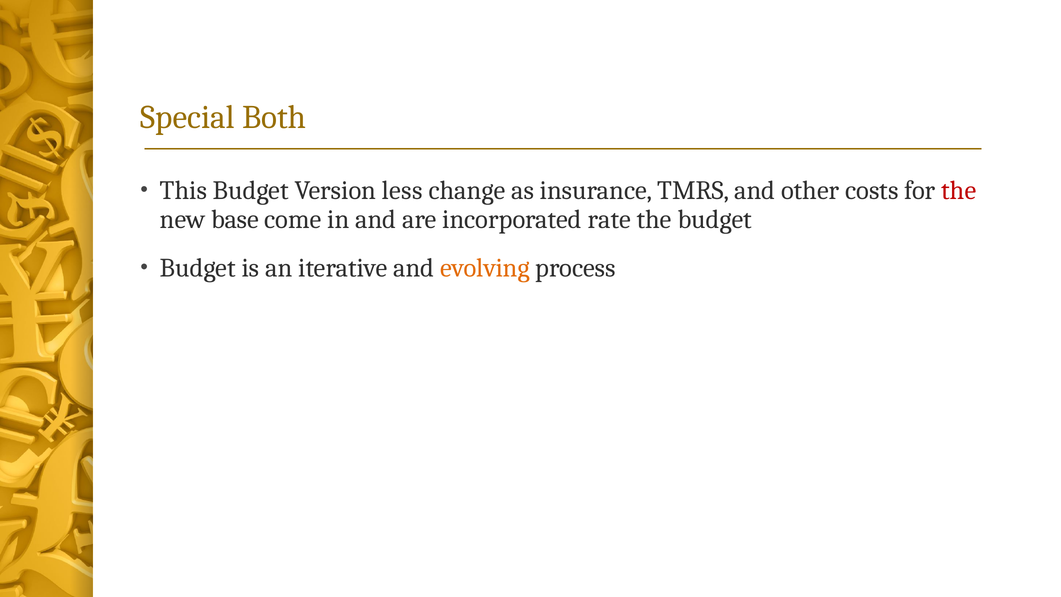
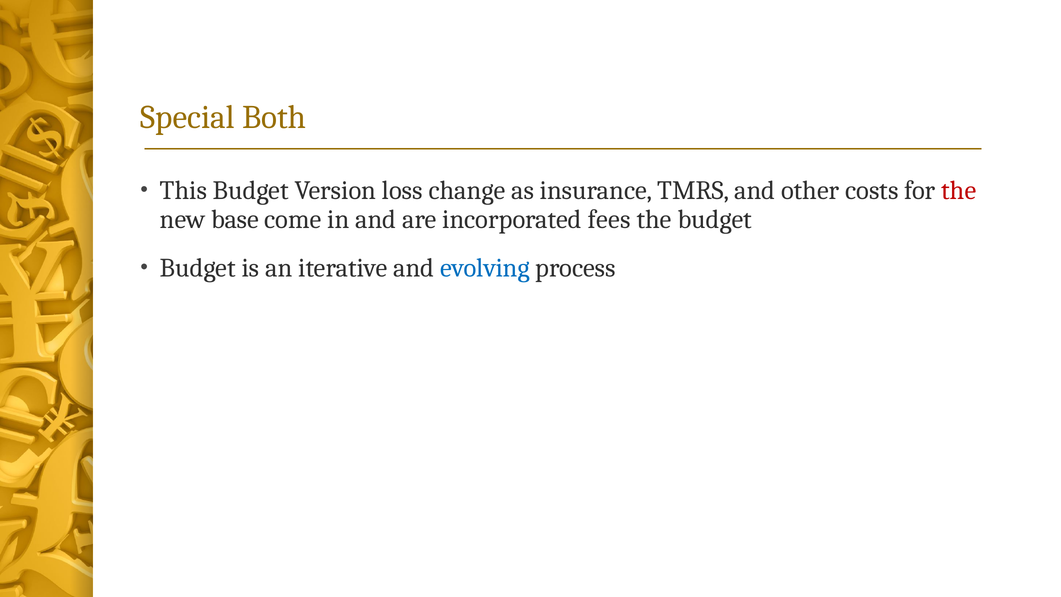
less: less -> loss
rate: rate -> fees
evolving colour: orange -> blue
